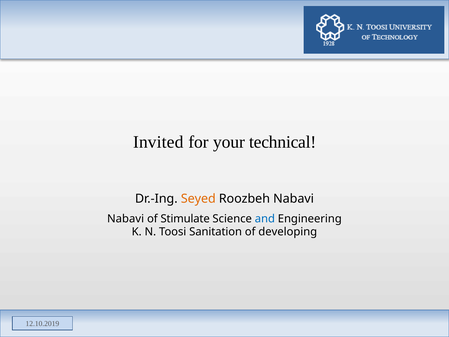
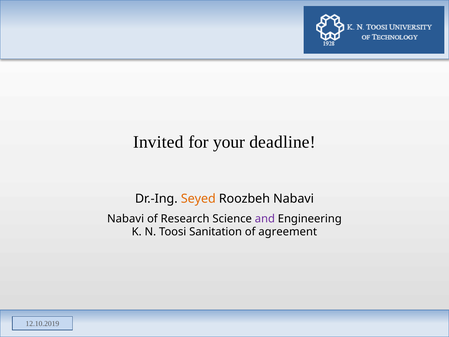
technical: technical -> deadline
Stimulate: Stimulate -> Research
and colour: blue -> purple
developing: developing -> agreement
